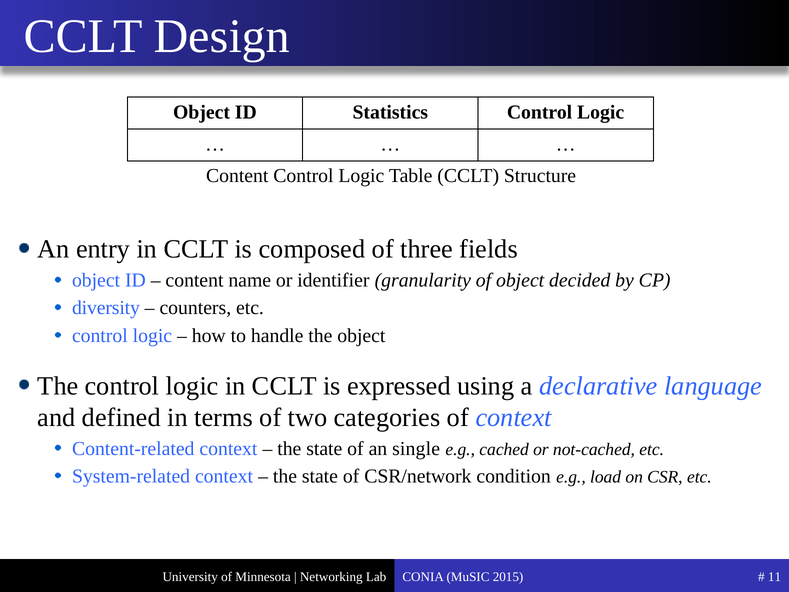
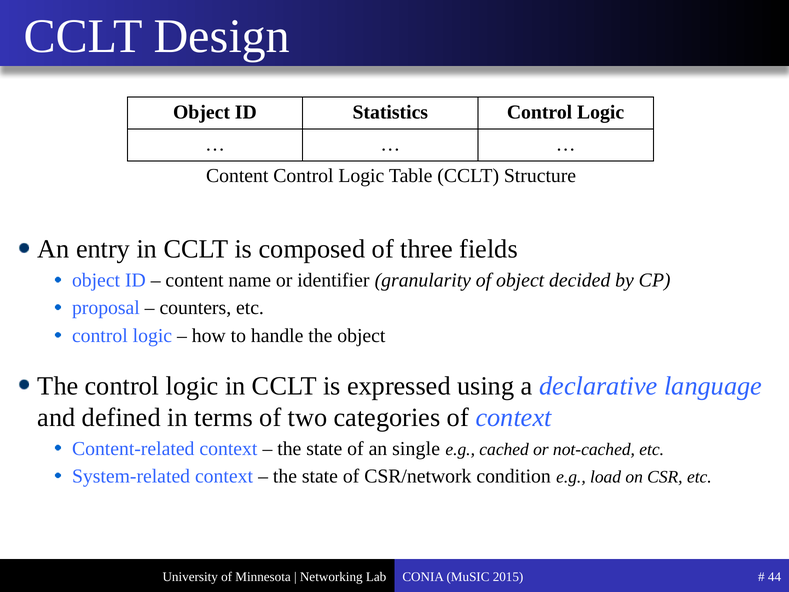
diversity: diversity -> proposal
11: 11 -> 44
